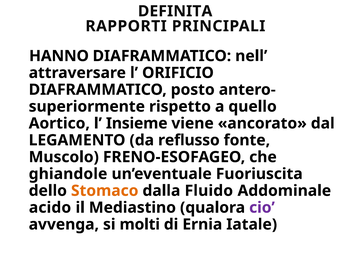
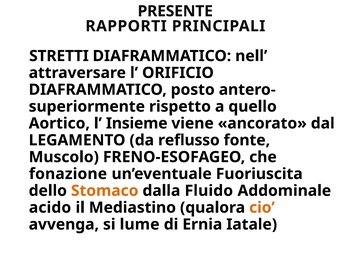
DEFINITA: DEFINITA -> PRESENTE
HANNO: HANNO -> STRETTI
ghiandole: ghiandole -> fonazione
cio colour: purple -> orange
molti: molti -> lume
